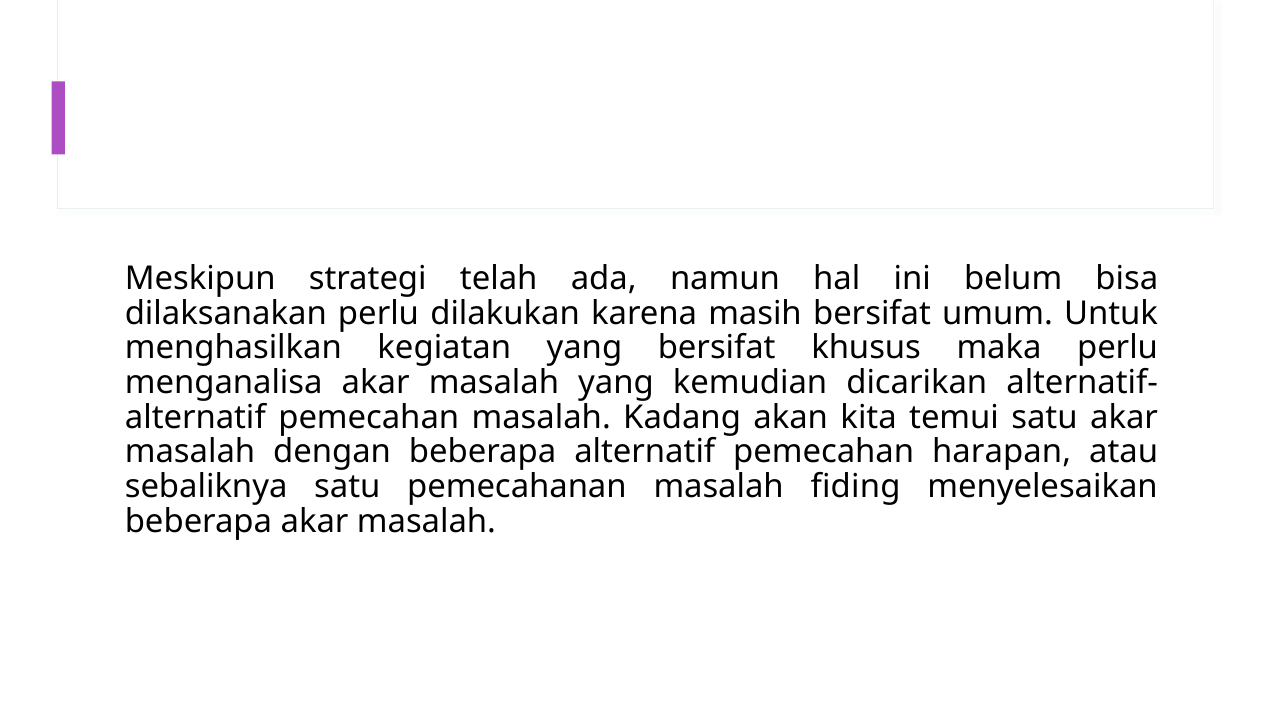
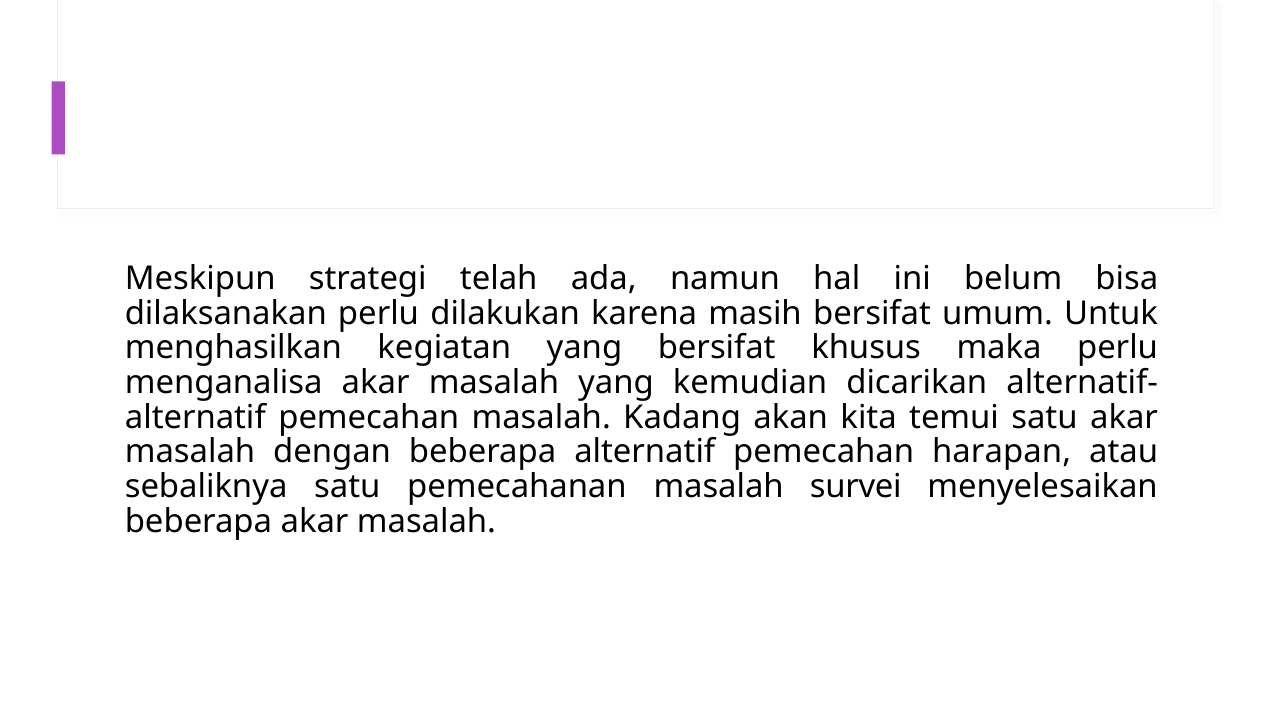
fiding: fiding -> survei
